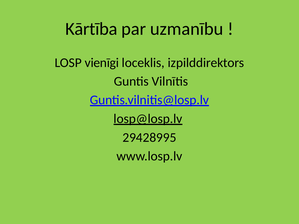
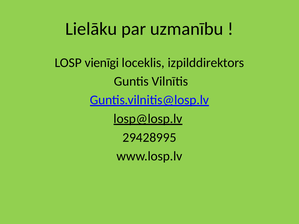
Kārtība: Kārtība -> Lielāku
